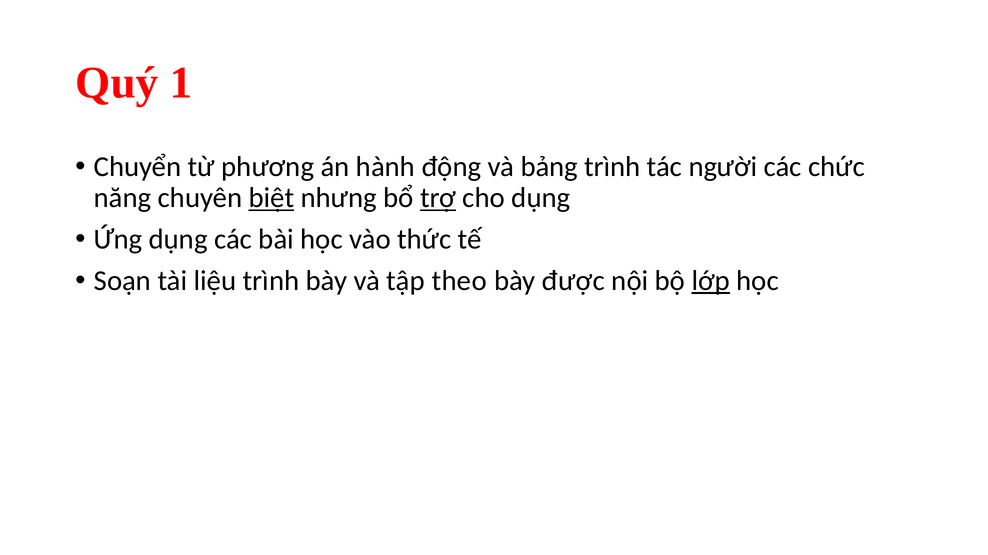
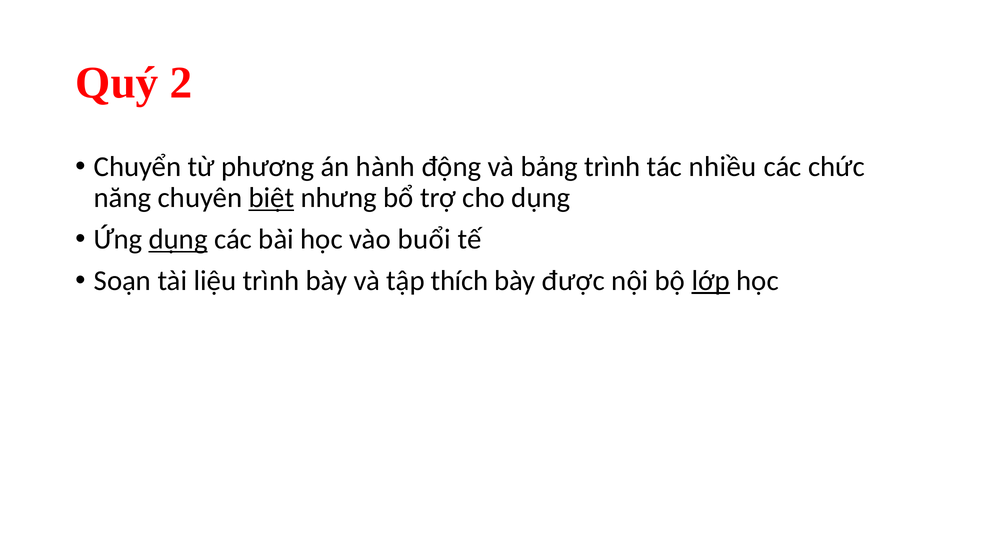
1: 1 -> 2
người: người -> nhiều
trợ underline: present -> none
dụng at (178, 240) underline: none -> present
thức: thức -> buổi
theo: theo -> thích
